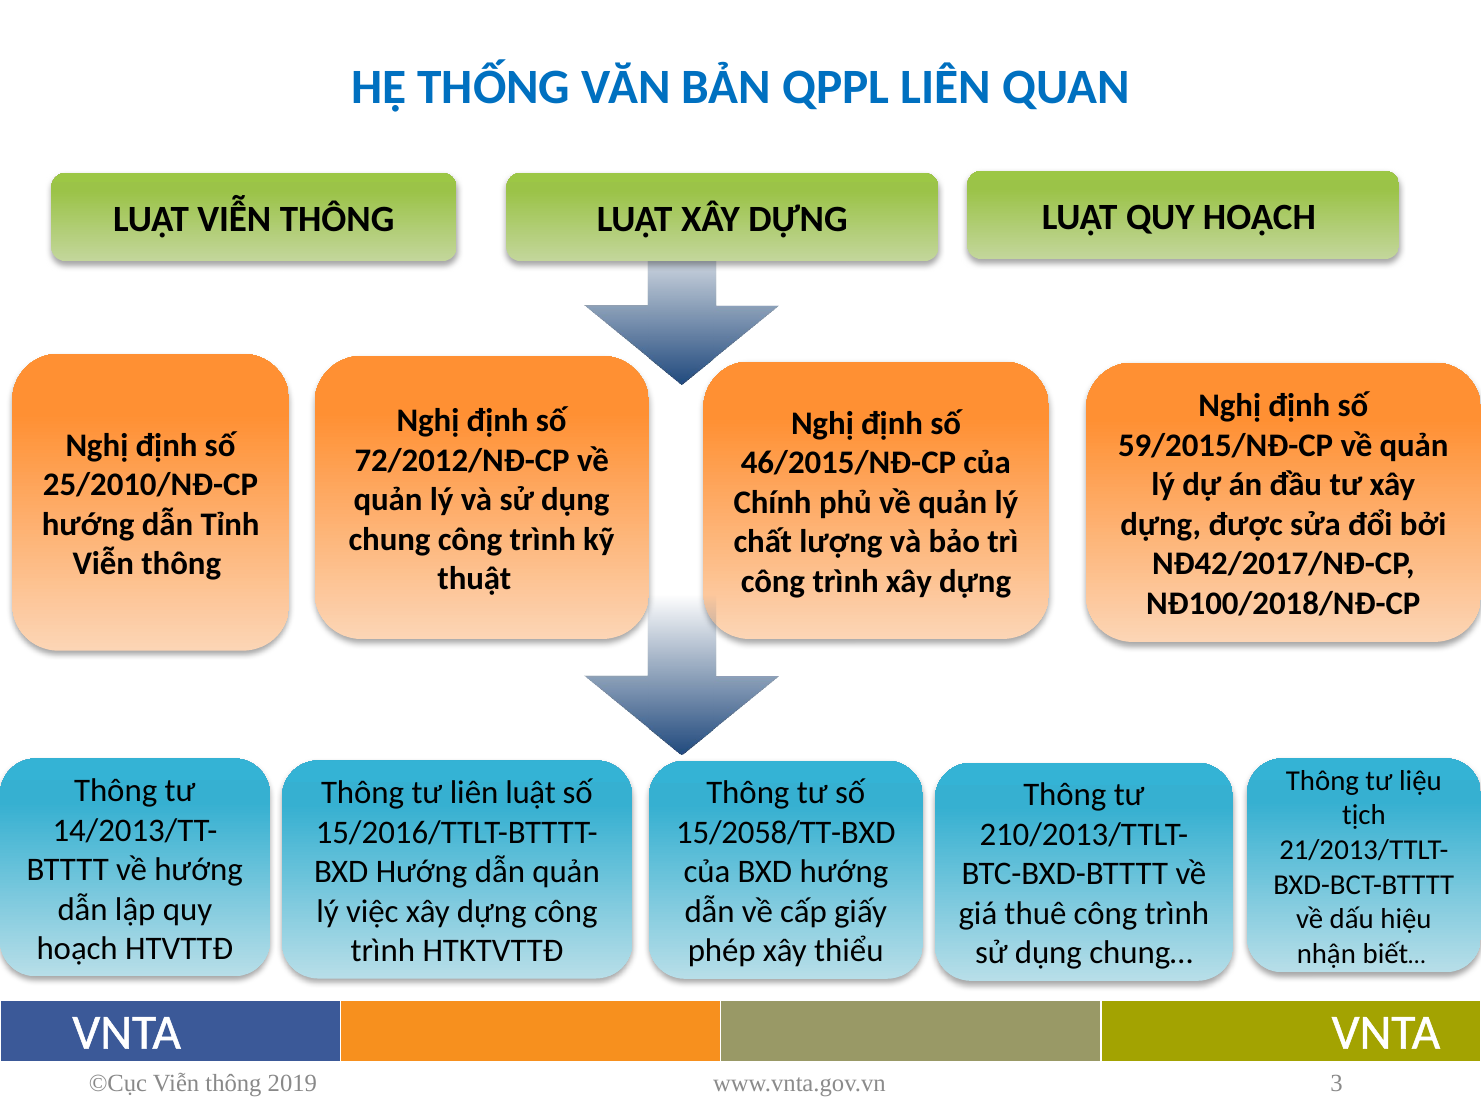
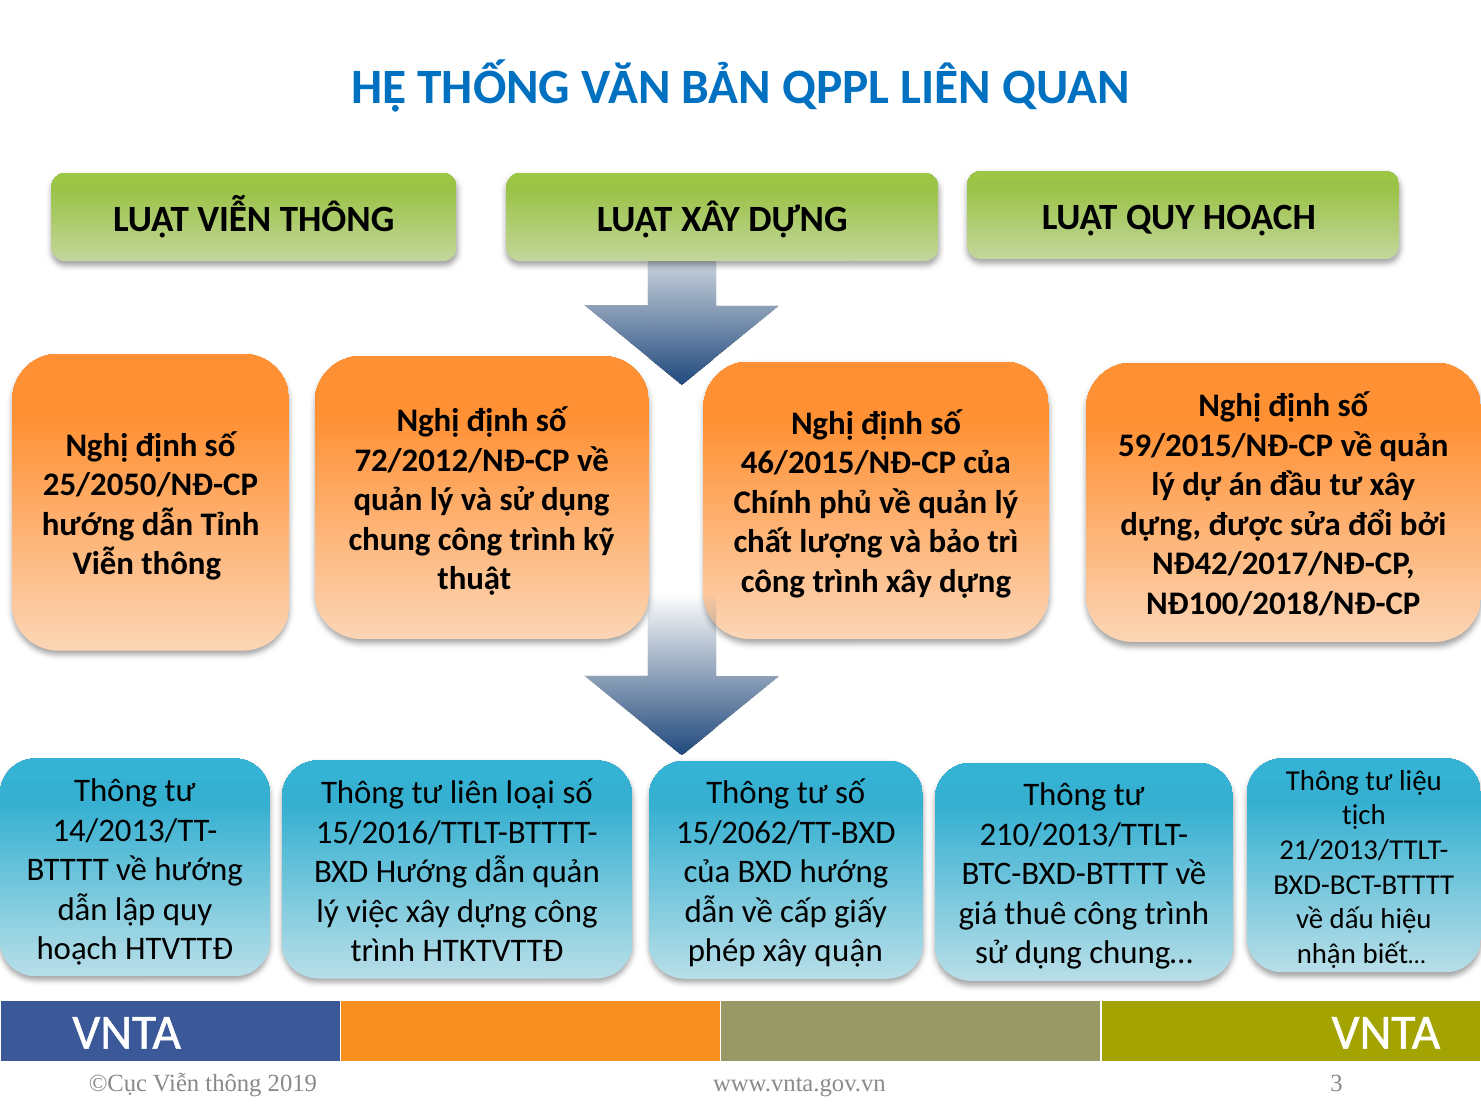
25/2010/NĐ-CP: 25/2010/NĐ-CP -> 25/2050/NĐ-CP
liên luật: luật -> loại
15/2058/TT-BXD: 15/2058/TT-BXD -> 15/2062/TT-BXD
thiểu: thiểu -> quận
